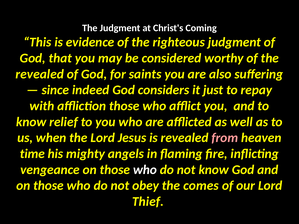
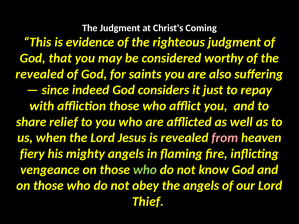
know at (31, 122): know -> share
time: time -> fiery
who at (145, 170) colour: white -> light green
the comes: comes -> angels
